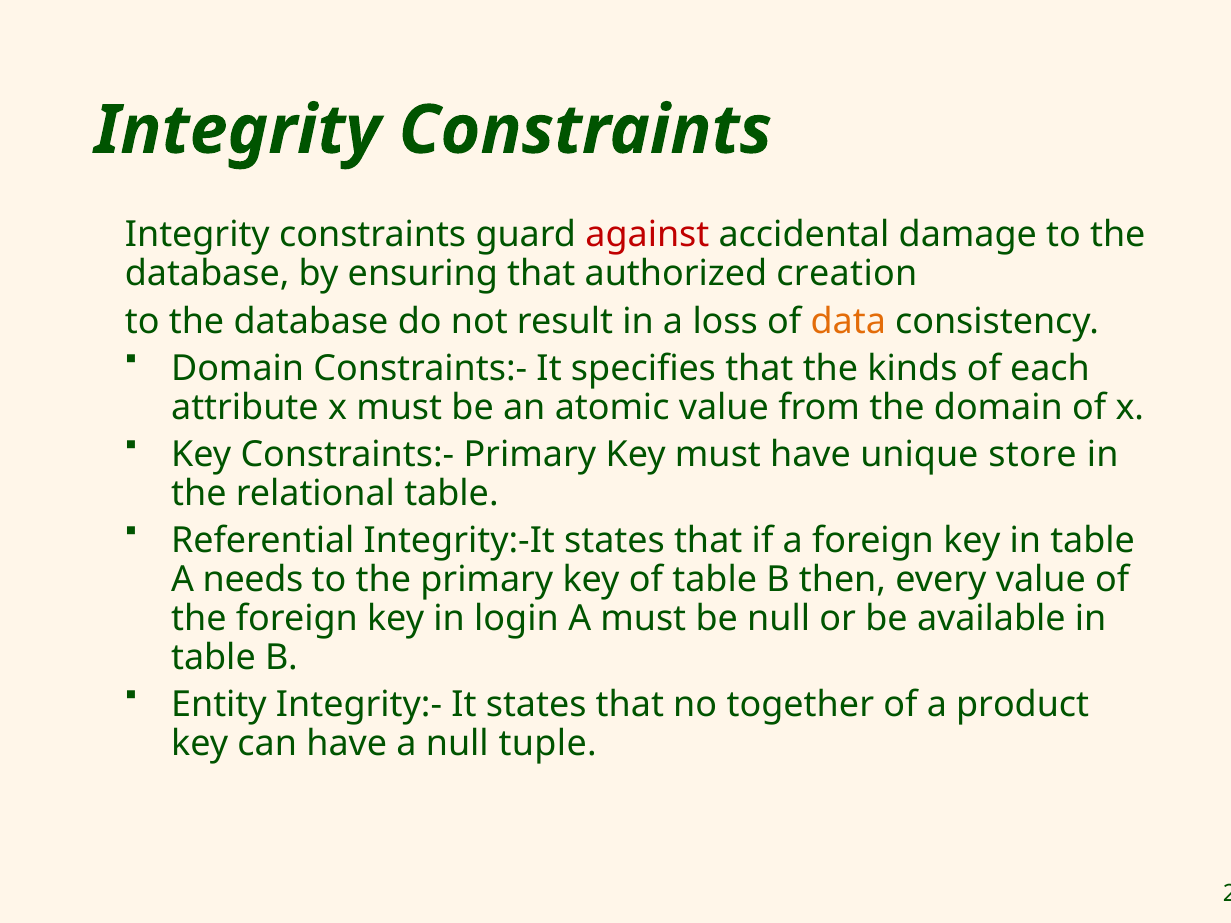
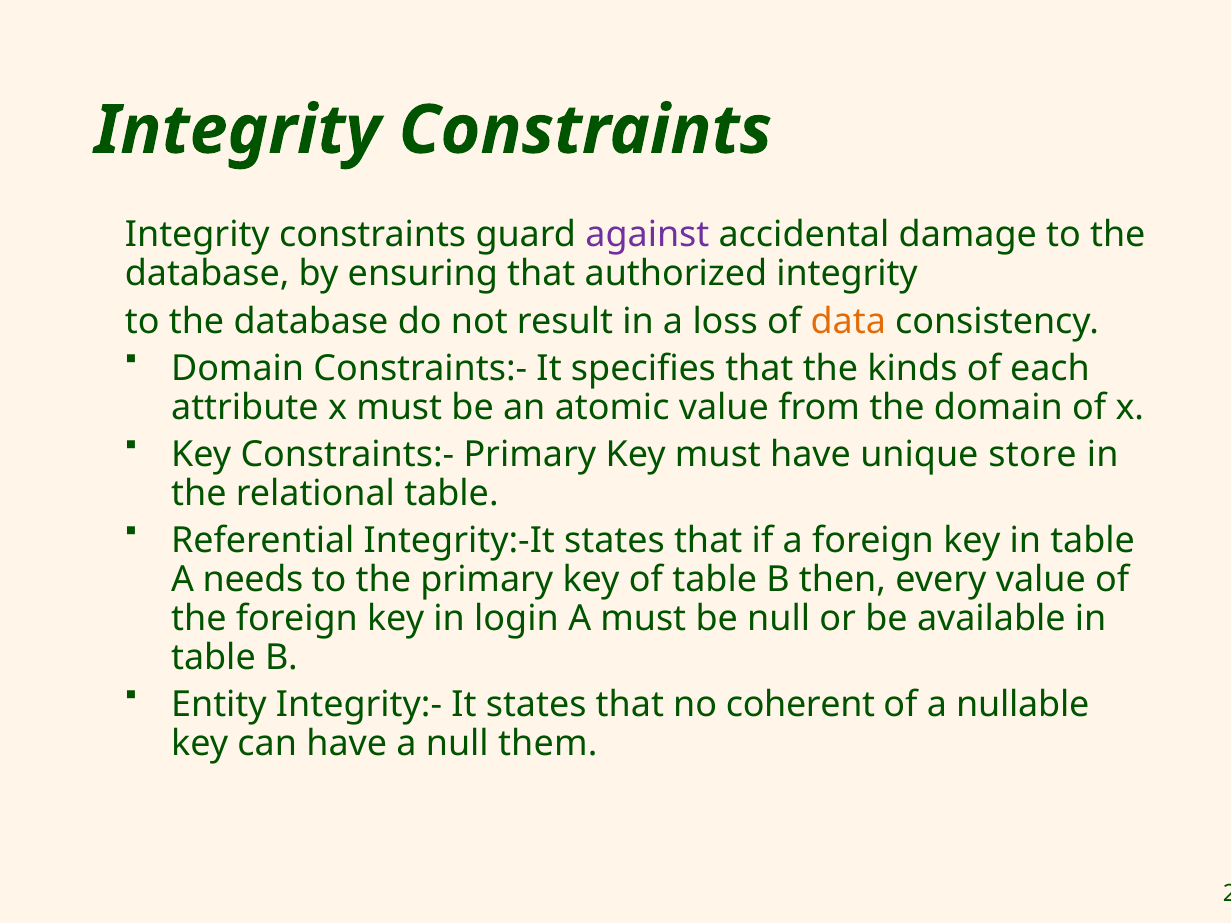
against colour: red -> purple
authorized creation: creation -> integrity
together: together -> coherent
product: product -> nullable
tuple: tuple -> them
